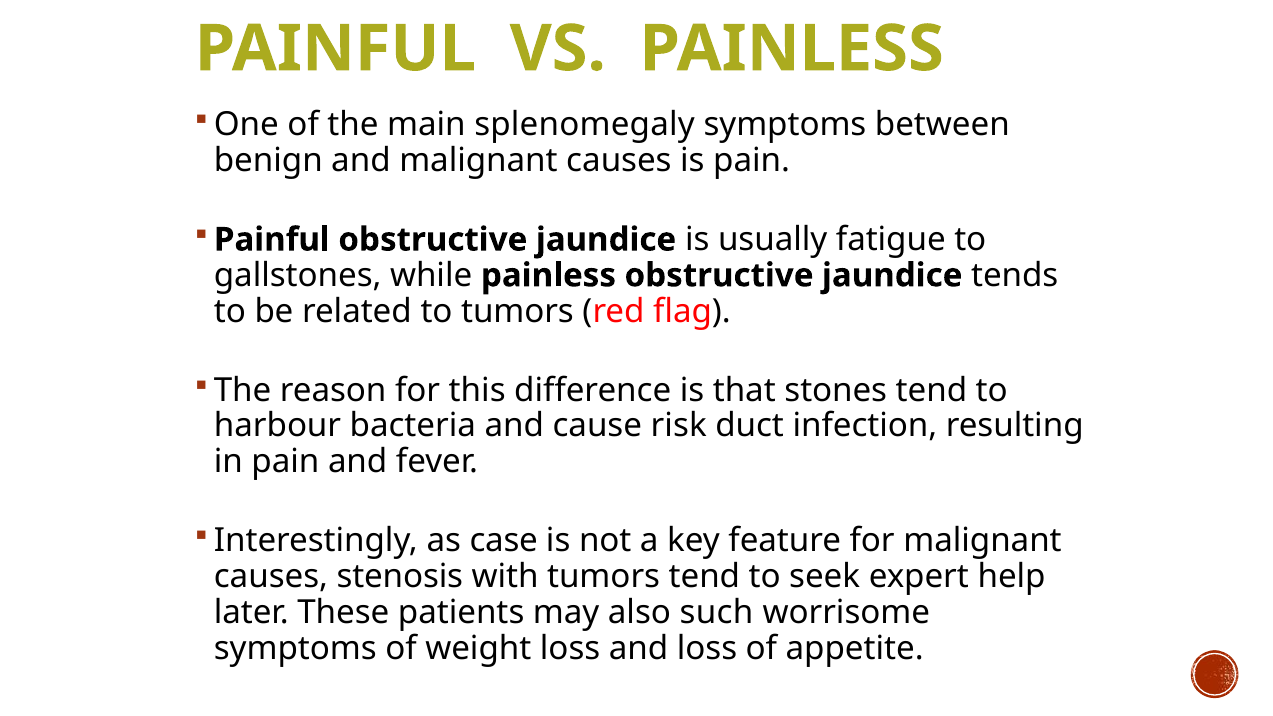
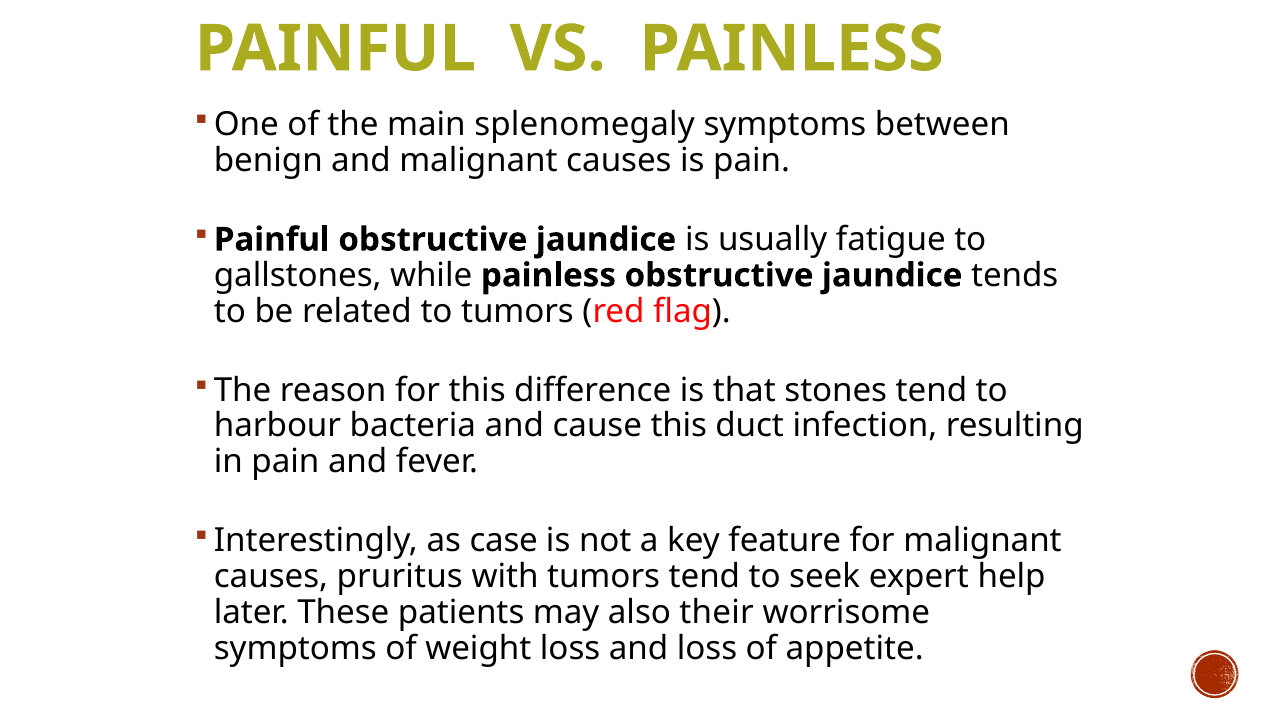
cause risk: risk -> this
stenosis: stenosis -> pruritus
such: such -> their
